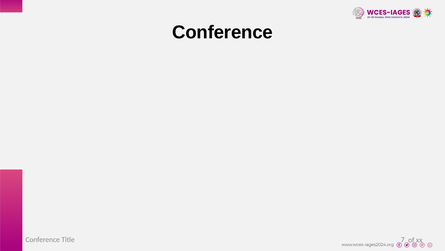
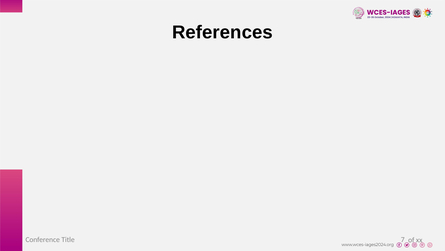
Conference at (223, 32): Conference -> References
